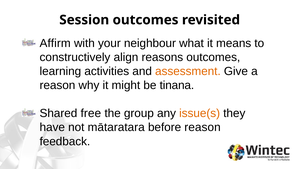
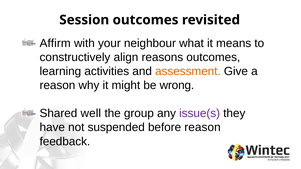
tinana: tinana -> wrong
free: free -> well
issue(s colour: orange -> purple
mātaratara: mātaratara -> suspended
